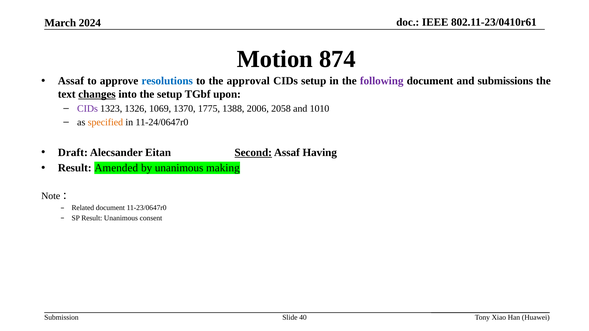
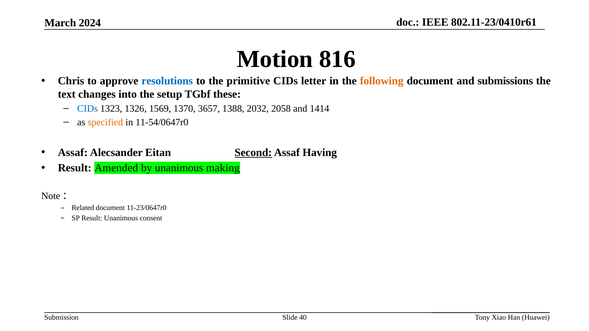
874: 874 -> 816
Assaf at (71, 81): Assaf -> Chris
approval: approval -> primitive
CIDs setup: setup -> letter
following colour: purple -> orange
changes underline: present -> none
upon: upon -> these
CIDs at (87, 109) colour: purple -> blue
1069: 1069 -> 1569
1775: 1775 -> 3657
2006: 2006 -> 2032
1010: 1010 -> 1414
11-24/0647r0: 11-24/0647r0 -> 11-54/0647r0
Draft at (73, 153): Draft -> Assaf
